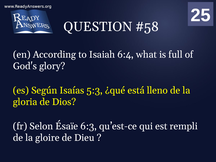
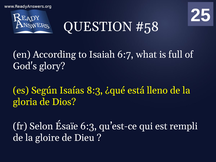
6:4: 6:4 -> 6:7
5:3: 5:3 -> 8:3
